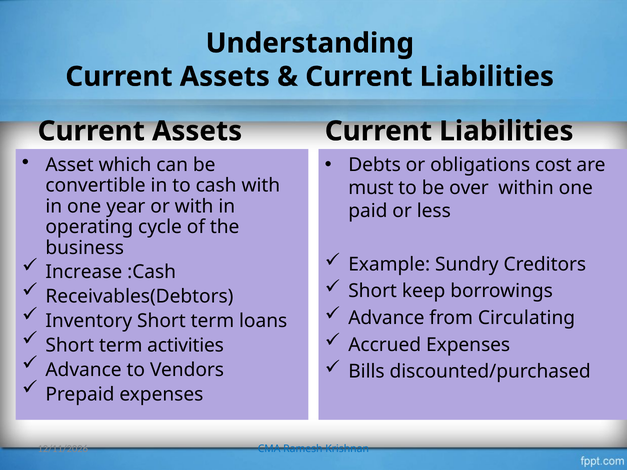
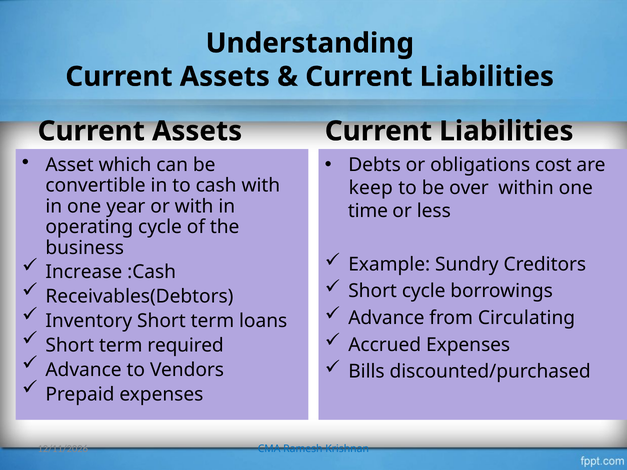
must: must -> keep
paid: paid -> time
Short keep: keep -> cycle
activities: activities -> required
